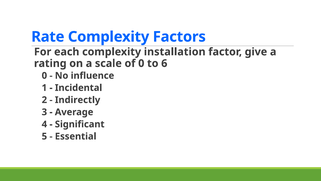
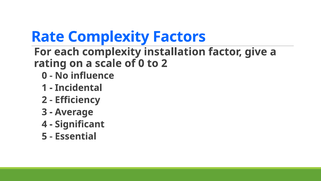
to 6: 6 -> 2
Indirectly: Indirectly -> Efficiency
